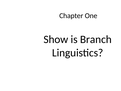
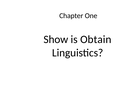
Branch: Branch -> Obtain
